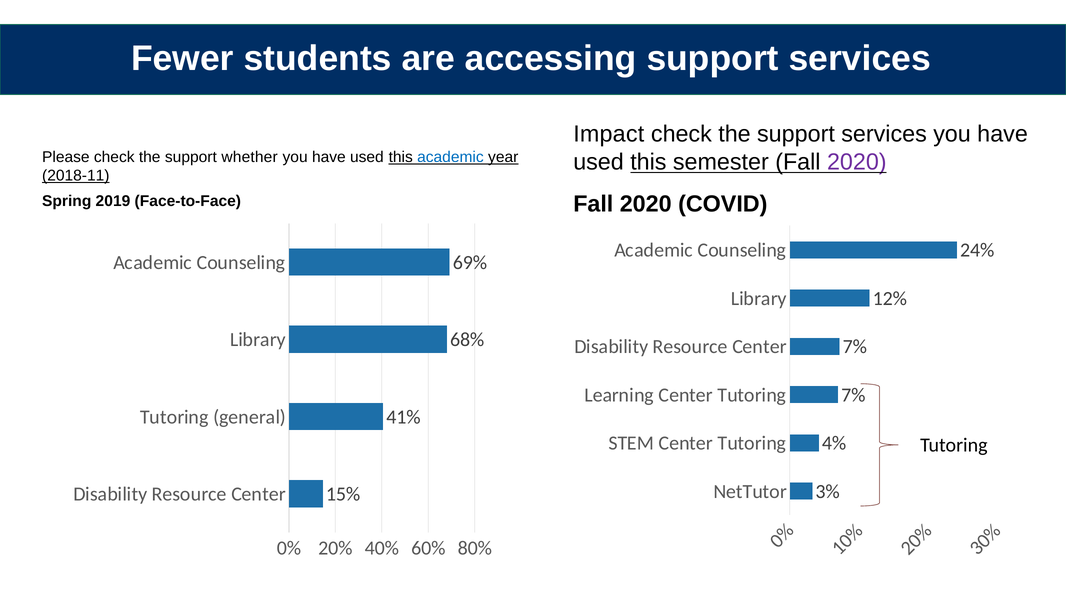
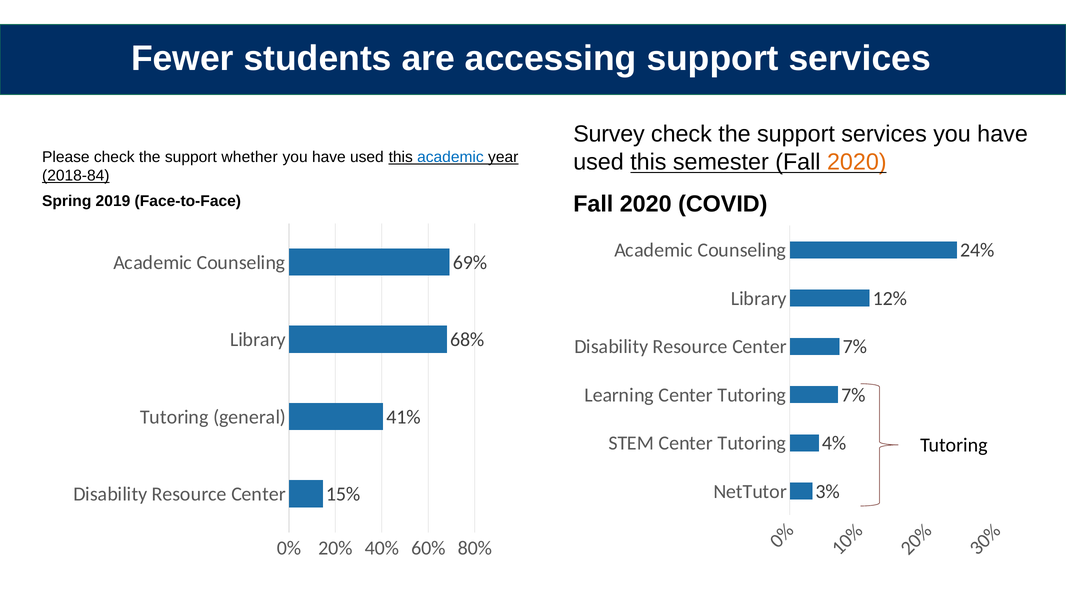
Impact: Impact -> Survey
2020 at (857, 162) colour: purple -> orange
2018-11: 2018-11 -> 2018-84
